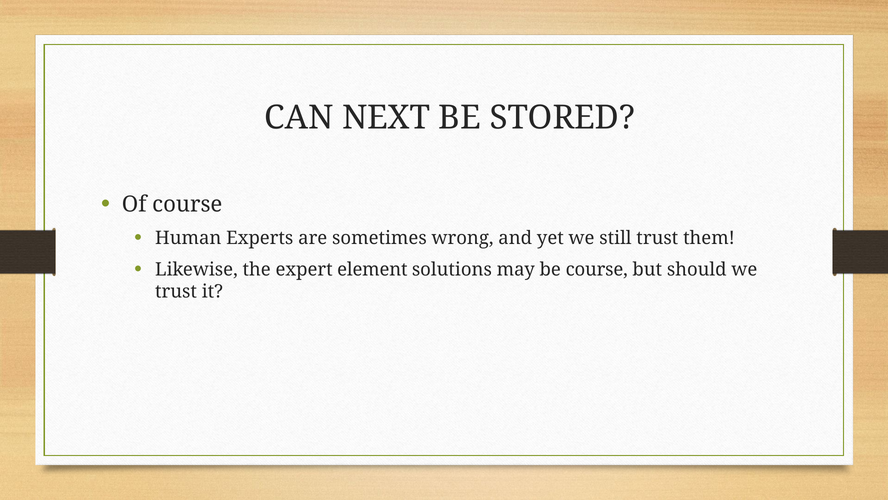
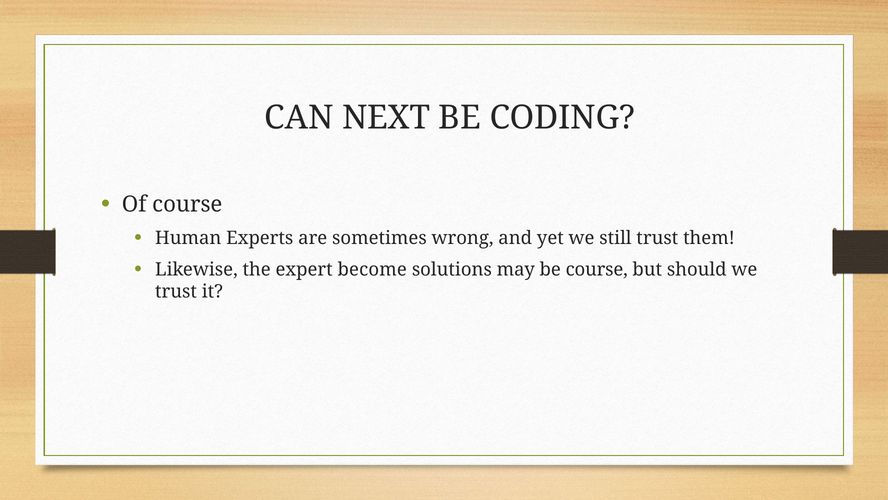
STORED: STORED -> CODING
element: element -> become
